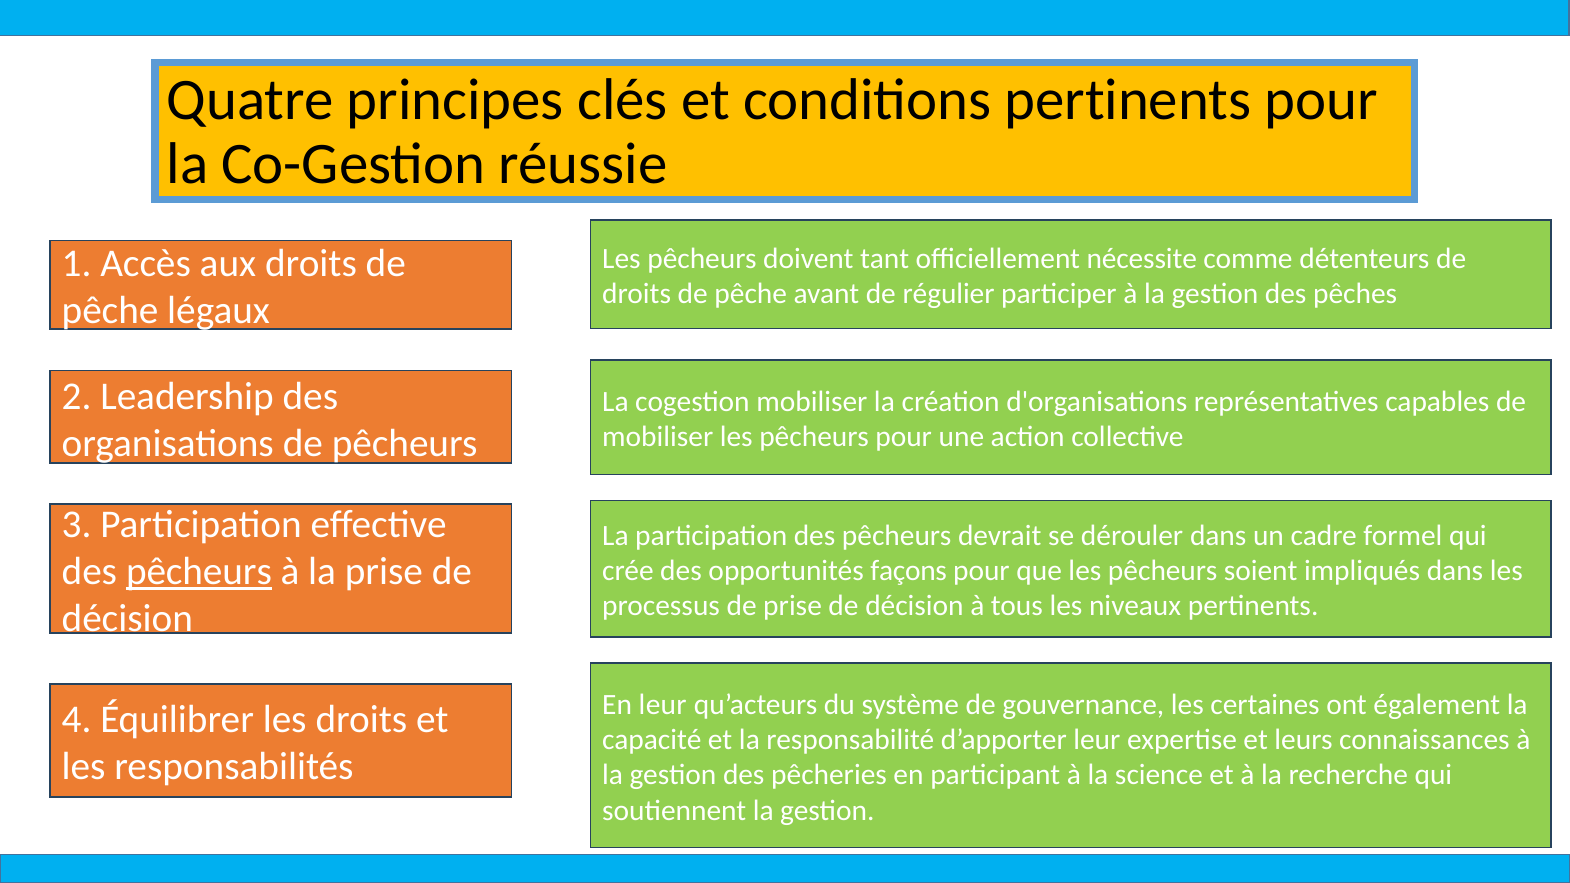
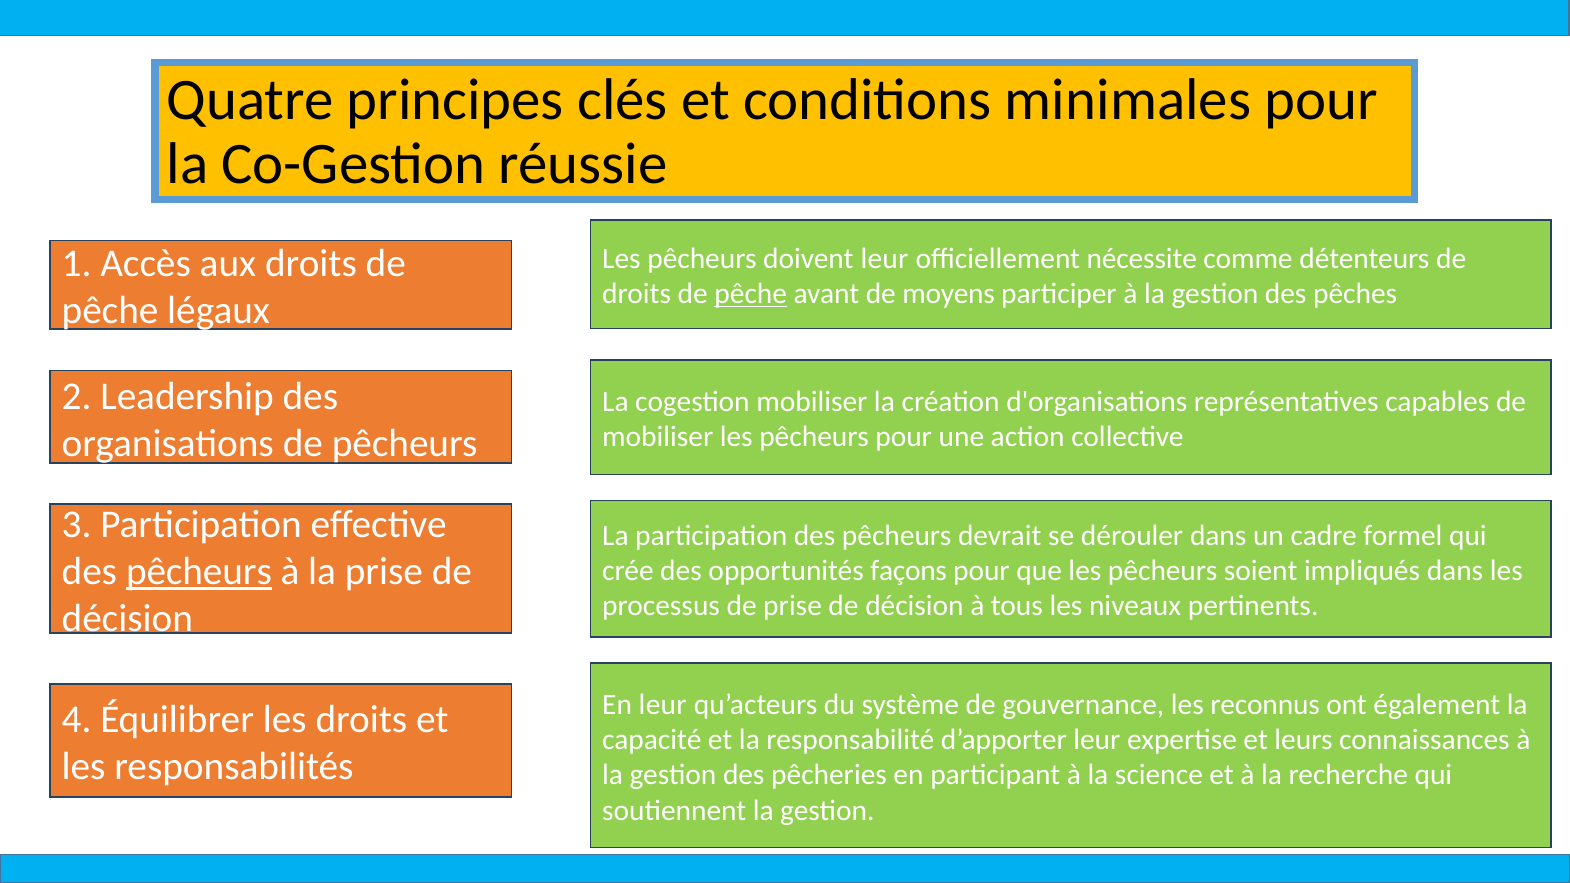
conditions pertinents: pertinents -> minimales
doivent tant: tant -> leur
pêche at (751, 294) underline: none -> present
régulier: régulier -> moyens
certaines: certaines -> reconnus
